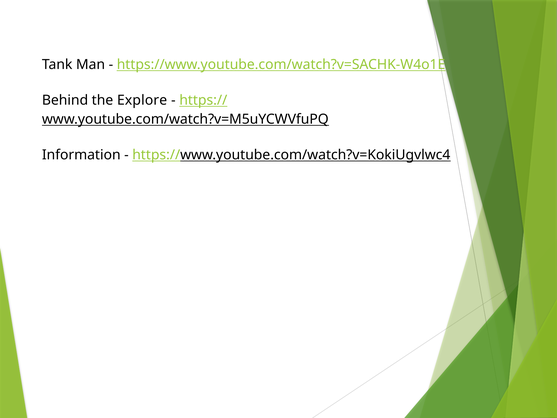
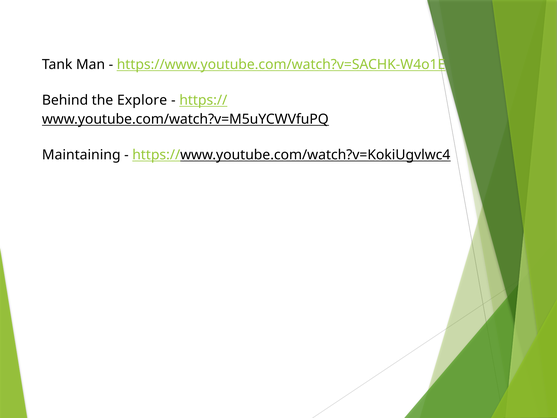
Information: Information -> Maintaining
